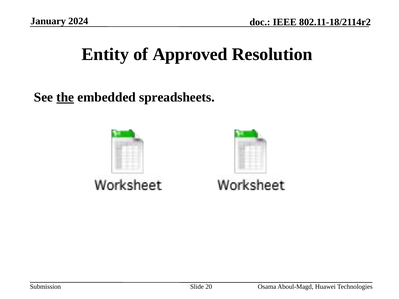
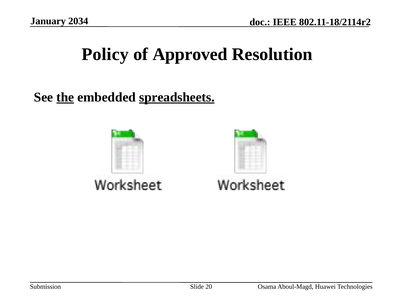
2024: 2024 -> 2034
Entity: Entity -> Policy
spreadsheets underline: none -> present
